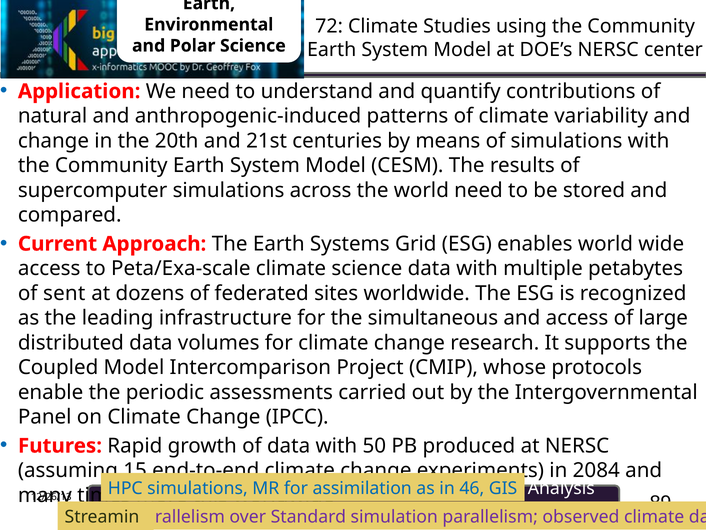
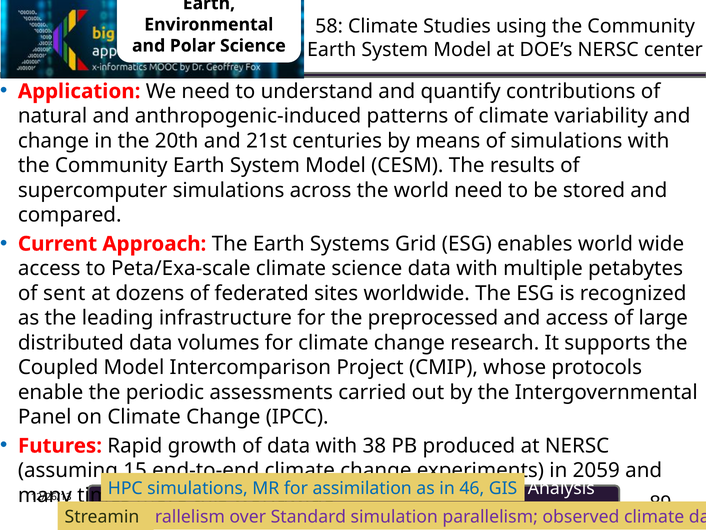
72: 72 -> 58
simultaneous: simultaneous -> preprocessed
50: 50 -> 38
2084: 2084 -> 2059
